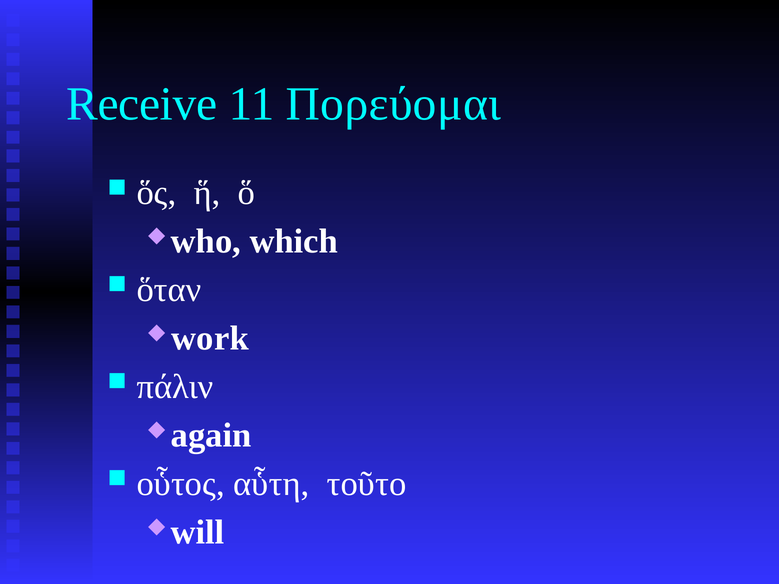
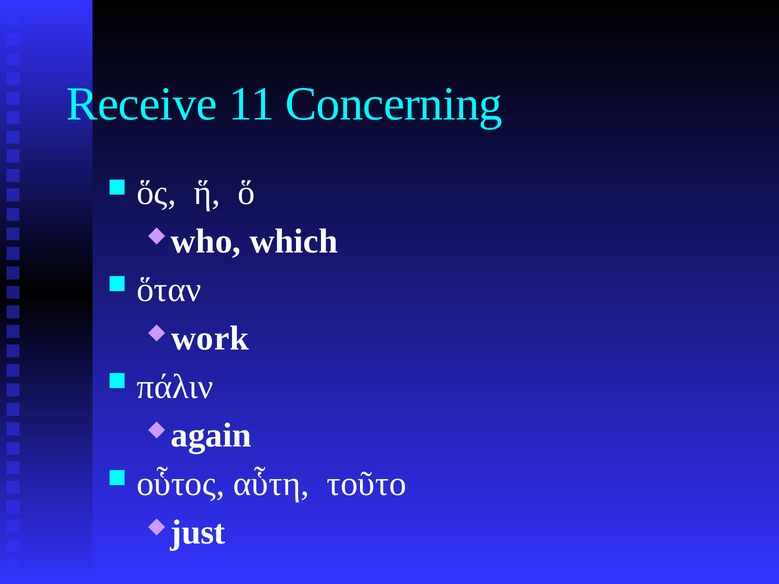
Πορεύομαι: Πορεύομαι -> Concerning
will: will -> just
